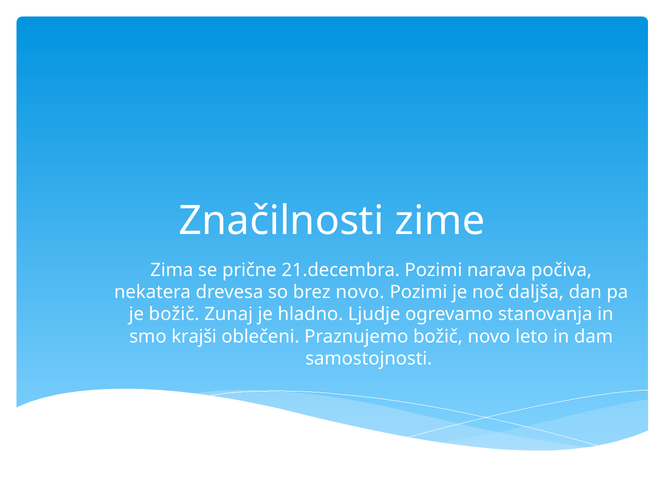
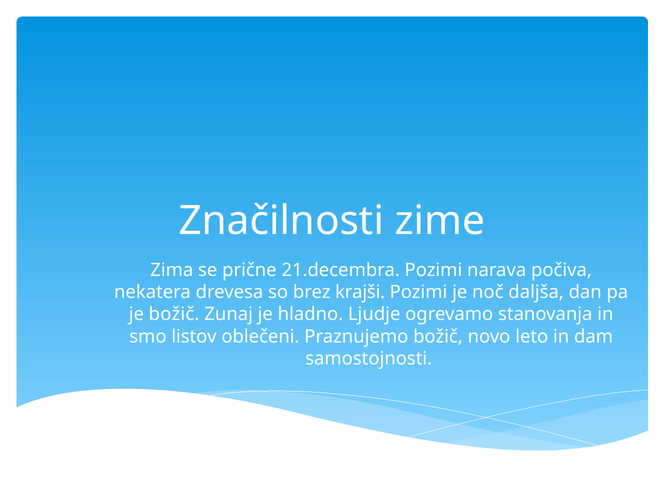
brez novo: novo -> krajši
krajši: krajši -> listov
